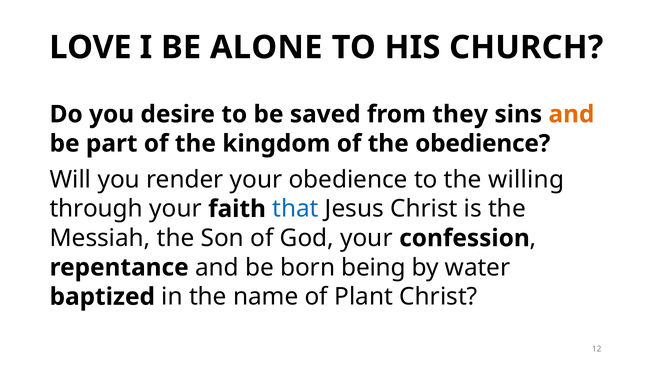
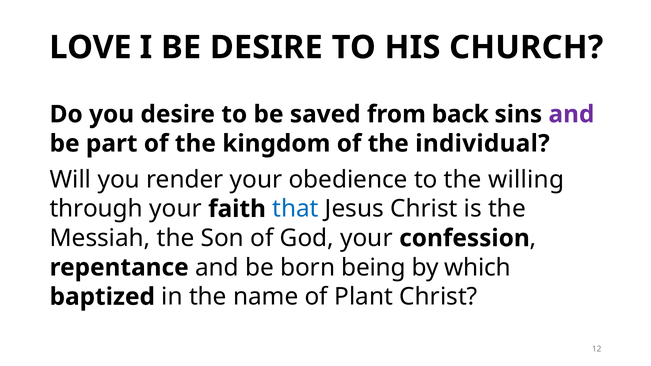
BE ALONE: ALONE -> DESIRE
they: they -> back
and at (571, 114) colour: orange -> purple
the obedience: obedience -> individual
water: water -> which
